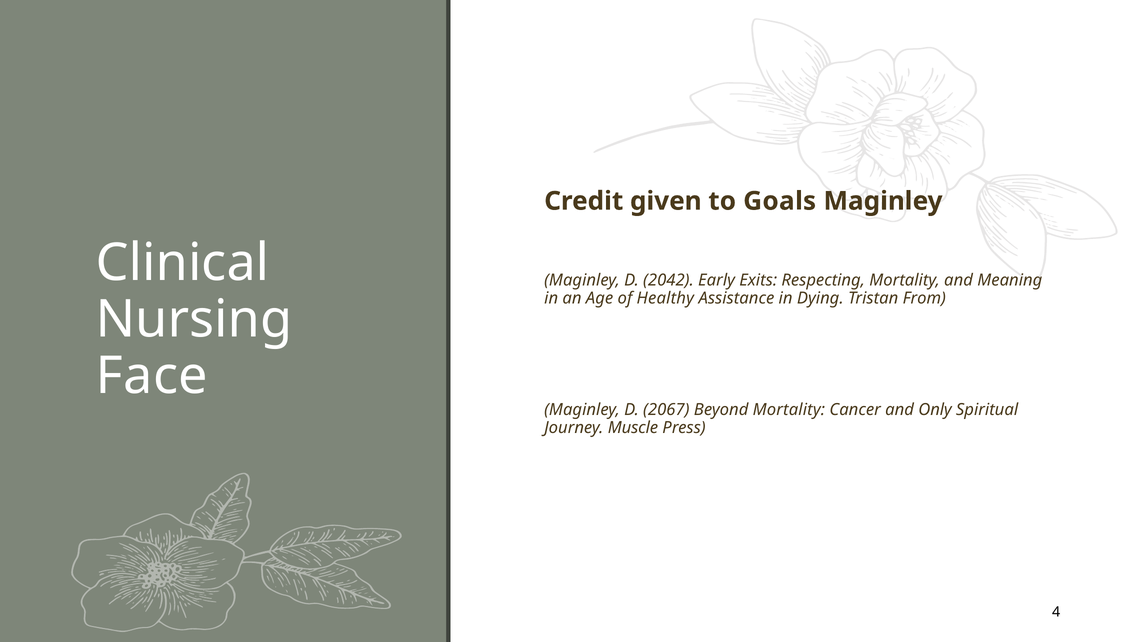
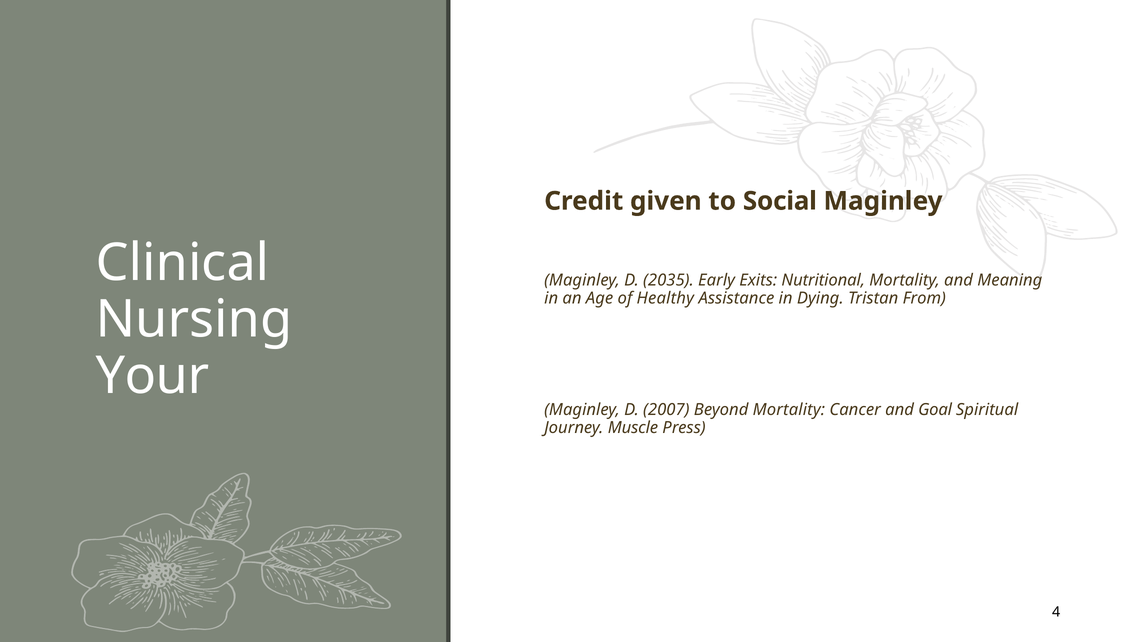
Goals: Goals -> Social
2042: 2042 -> 2035
Respecting: Respecting -> Nutritional
Face: Face -> Your
2067: 2067 -> 2007
Only: Only -> Goal
